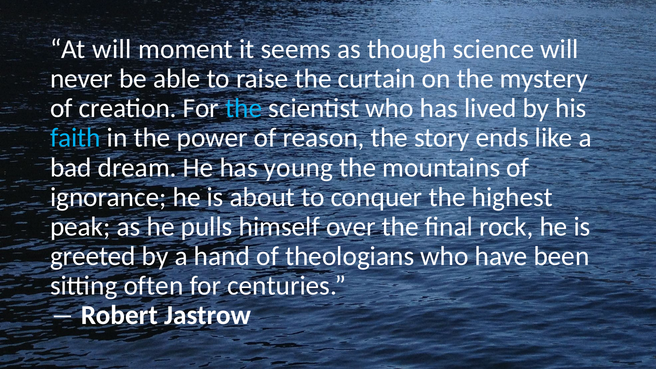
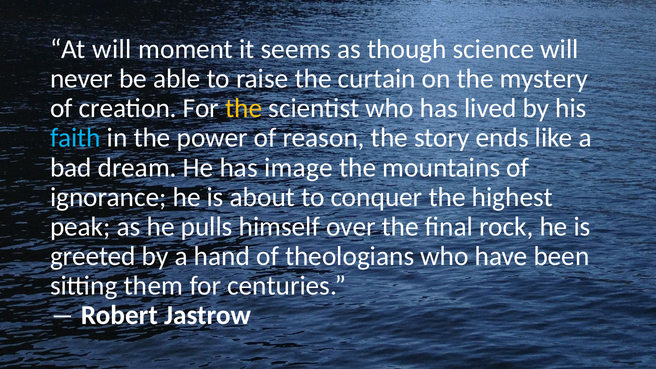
the at (244, 108) colour: light blue -> yellow
young: young -> image
often: often -> them
